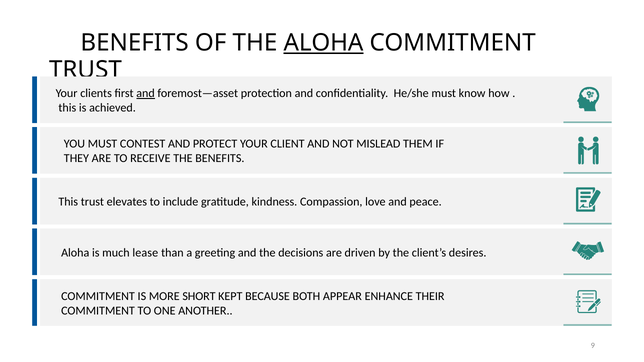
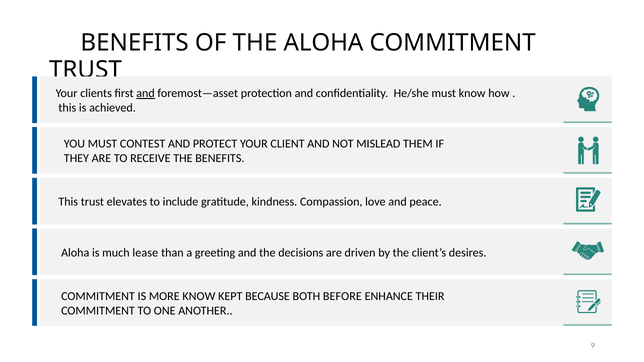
ALOHA at (324, 43) underline: present -> none
MORE SHORT: SHORT -> KNOW
APPEAR: APPEAR -> BEFORE
